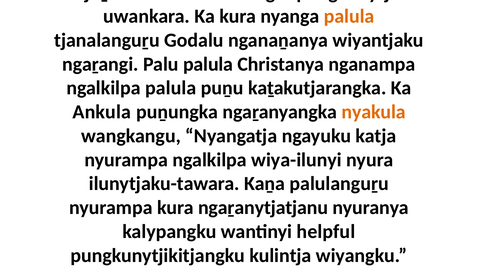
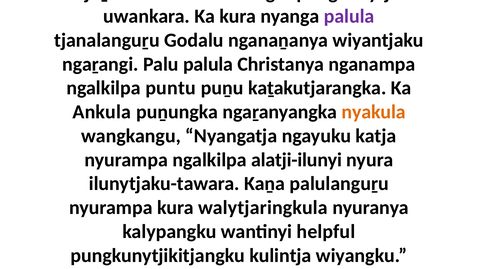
palula at (349, 16) colour: orange -> purple
ngalkilpa palula: palula -> puntu
wiya-ilunyi: wiya-ilunyi -> alatji-ilunyi
ngaṟanytjatjanu: ngaṟanytjatjanu -> walytjaringkula
